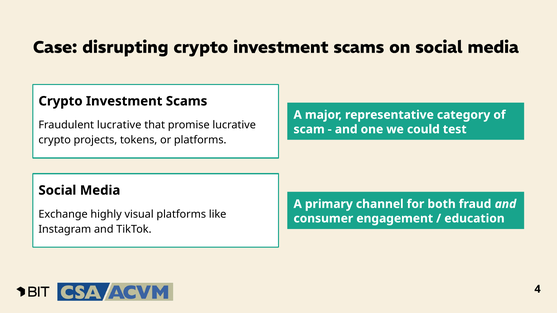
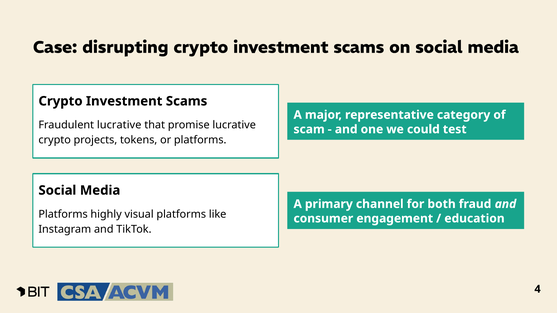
Exchange at (63, 214): Exchange -> Platforms
